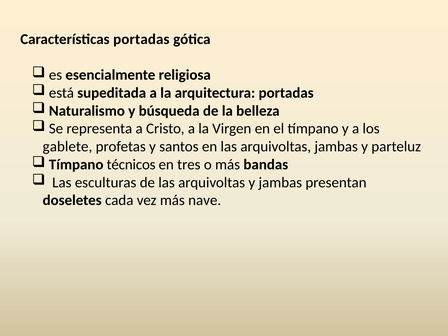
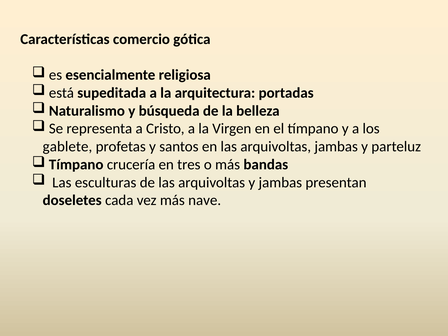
Características portadas: portadas -> comercio
técnicos: técnicos -> crucería
